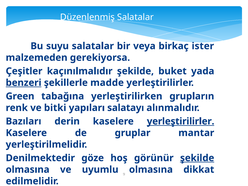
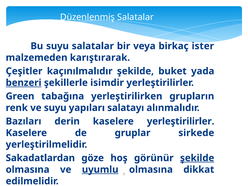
gerekiyorsa: gerekiyorsa -> karıştırarak
madde: madde -> isimdir
ve bitki: bitki -> suyu
yerleştirilirler at (181, 121) underline: present -> none
mantar: mantar -> sirkede
Denilmektedir: Denilmektedir -> Sakadatlardan
uyumlu underline: none -> present
